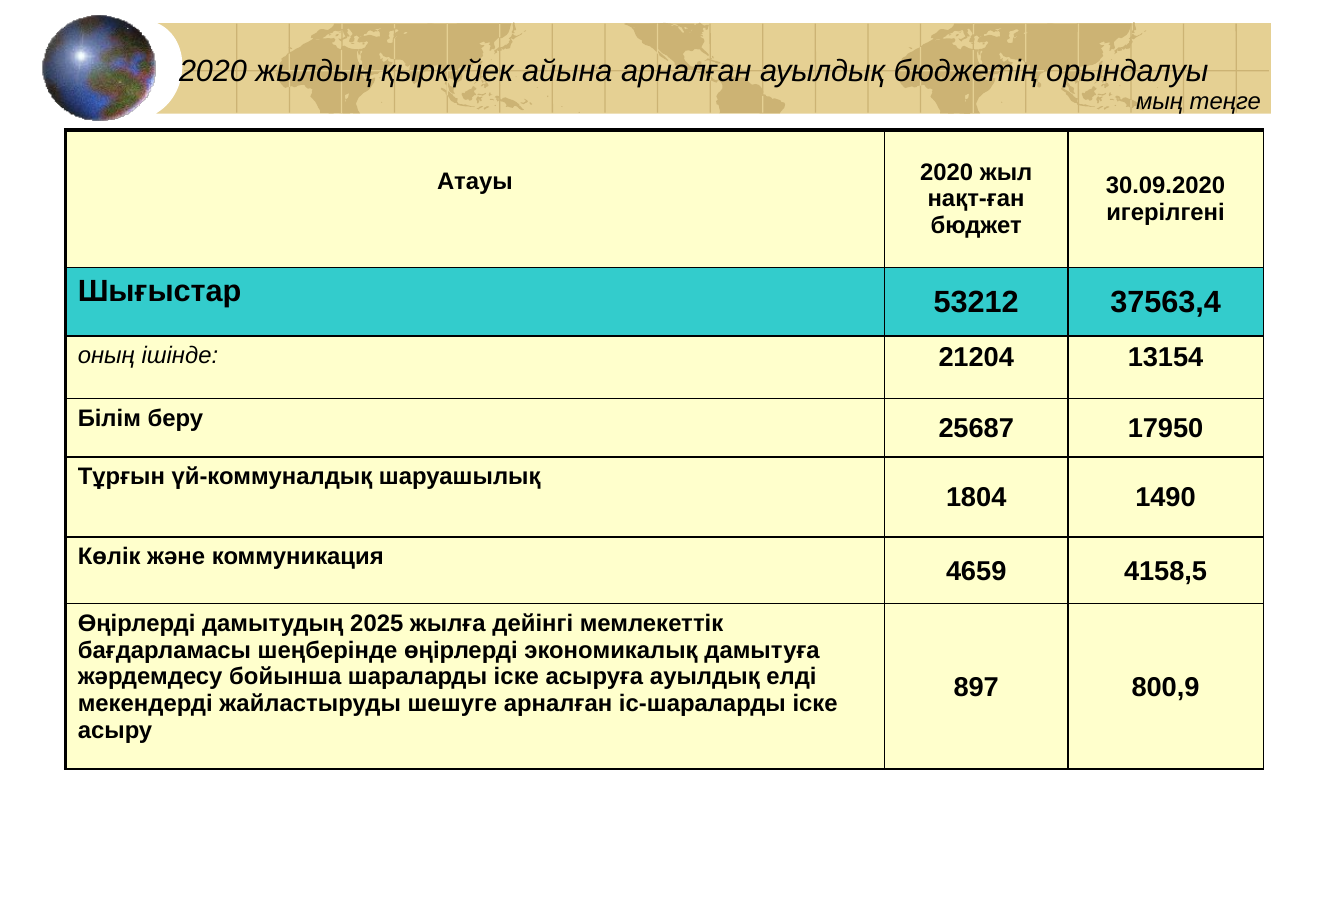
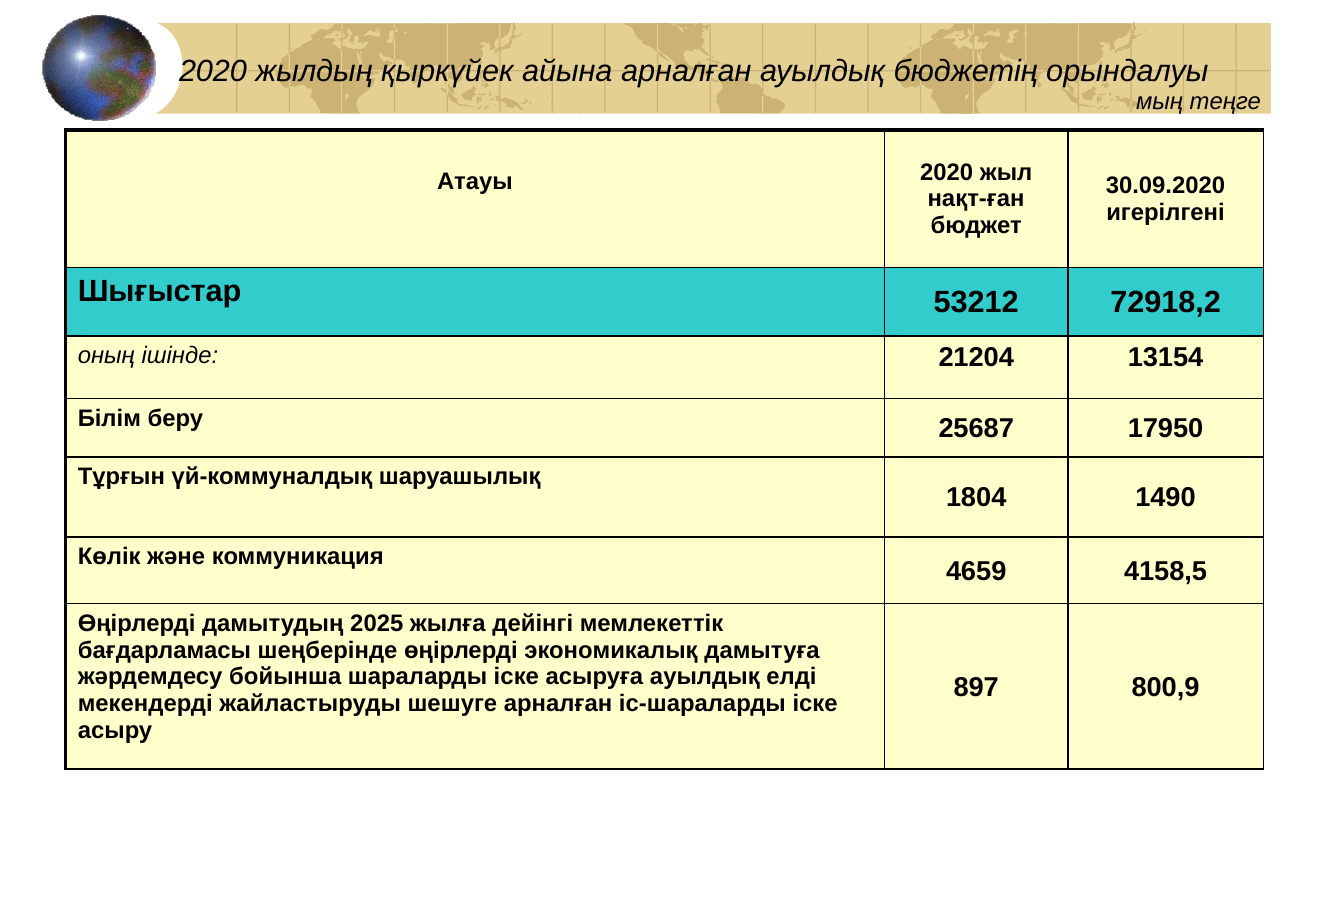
37563,4: 37563,4 -> 72918,2
